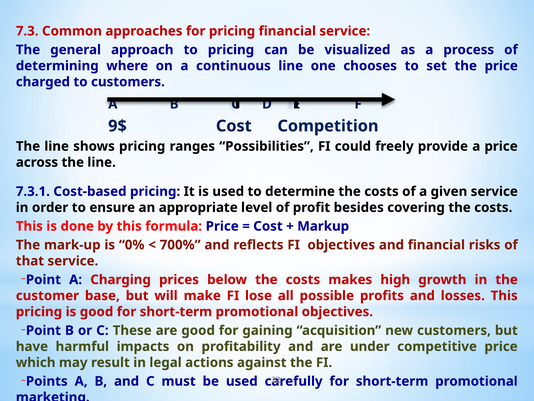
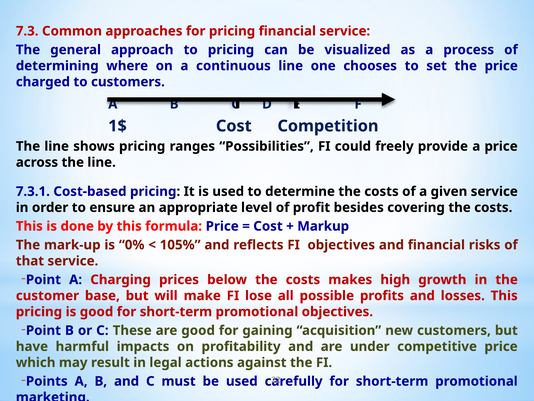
9$: 9$ -> 1$
700%: 700% -> 105%
